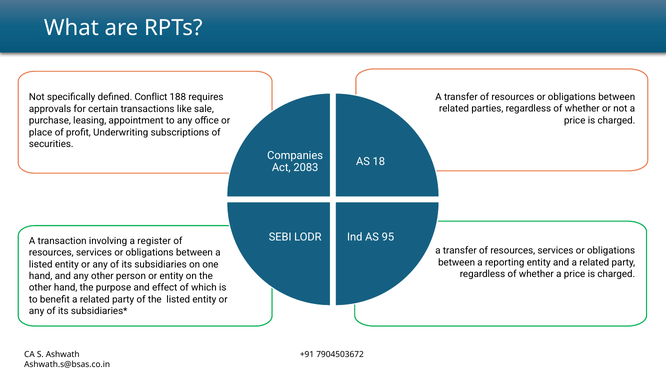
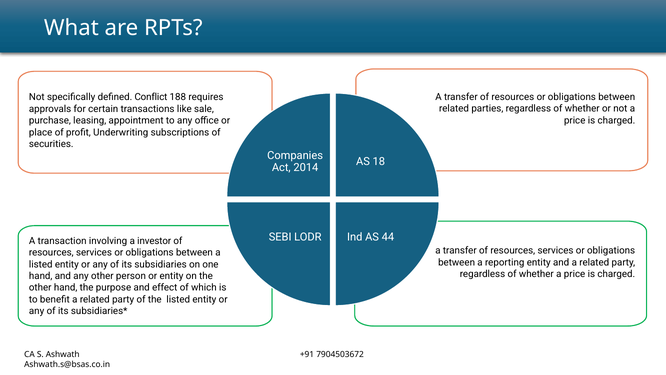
2083: 2083 -> 2014
95: 95 -> 44
register: register -> investor
